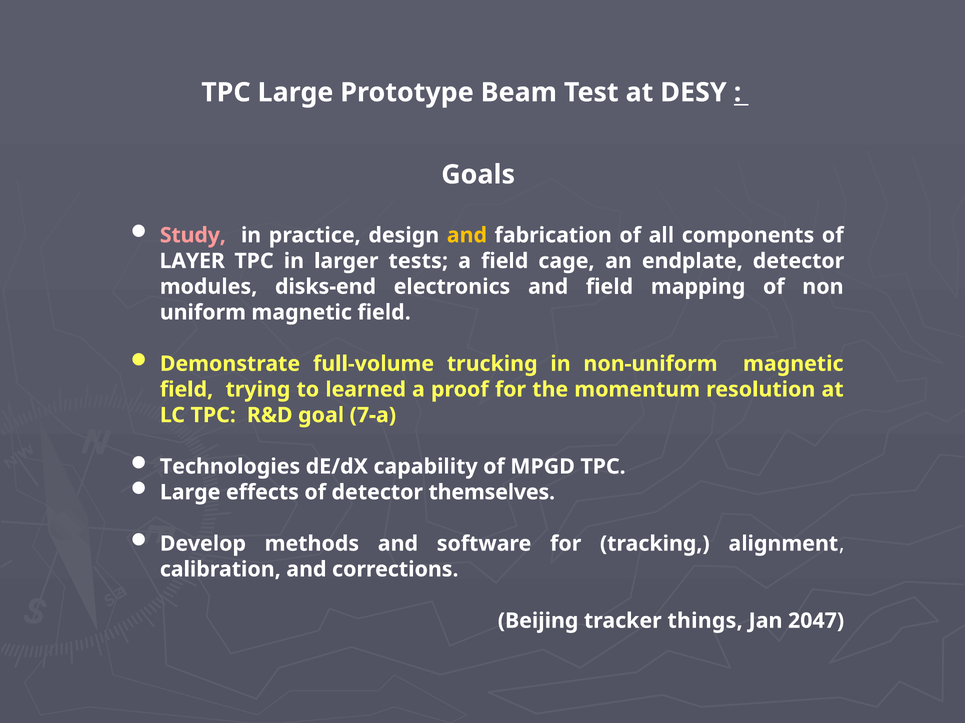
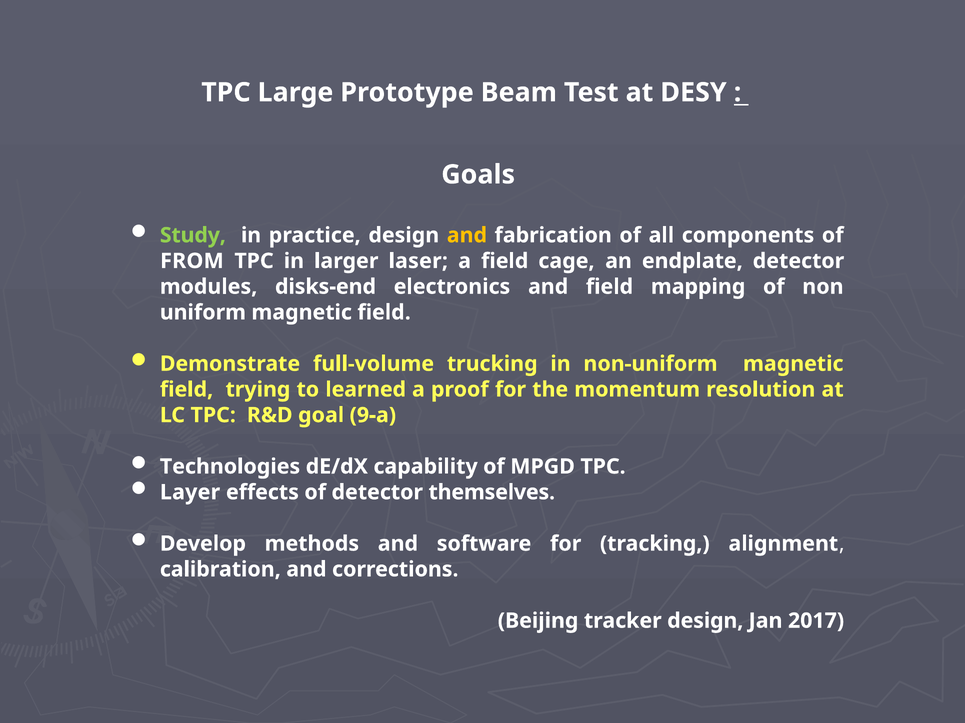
Study colour: pink -> light green
LAYER: LAYER -> FROM
tests: tests -> laser
7-a: 7-a -> 9-a
Large at (190, 493): Large -> Layer
tracker things: things -> design
2047: 2047 -> 2017
